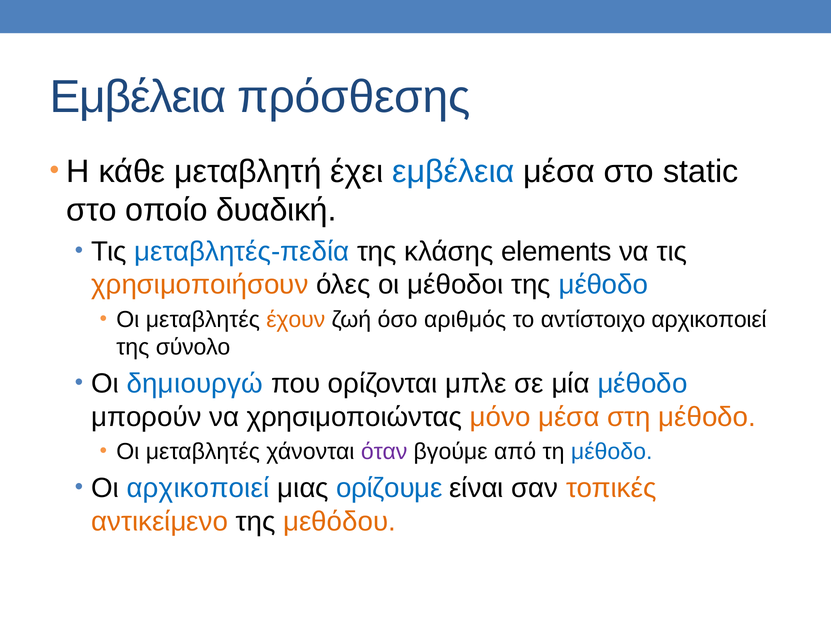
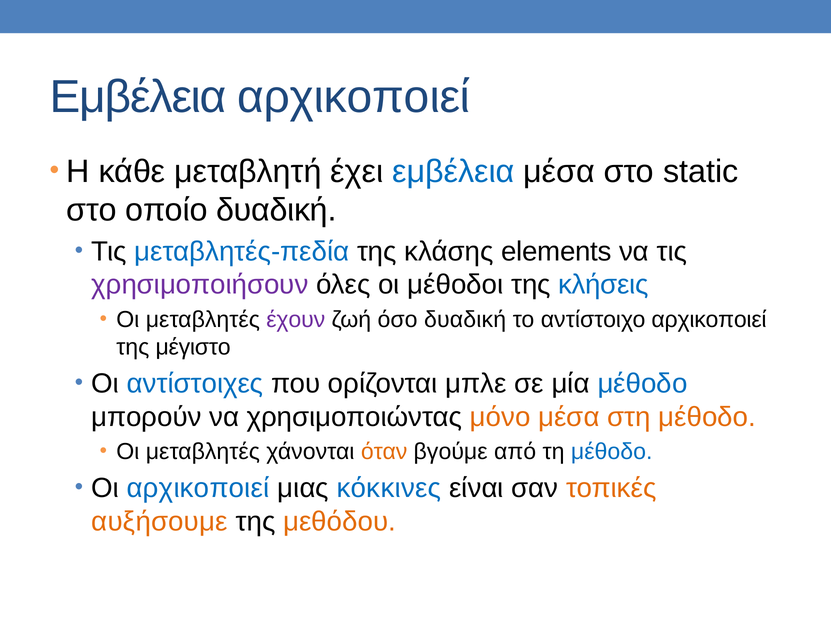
Εμβέλεια πρόσθεσης: πρόσθεσης -> αρχικοποιεί
χρησιμοποιήσουν colour: orange -> purple
της μέθοδο: μέθοδο -> κλήσεις
έχουν colour: orange -> purple
όσο αριθμός: αριθμός -> δυαδική
σύνολο: σύνολο -> μέγιστο
δημιουργώ: δημιουργώ -> αντίστοιχες
όταν colour: purple -> orange
ορίζουμε: ορίζουμε -> κόκκινες
αντικείμενο: αντικείμενο -> αυξήσουμε
